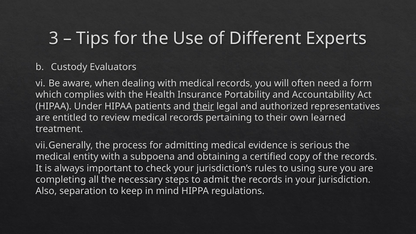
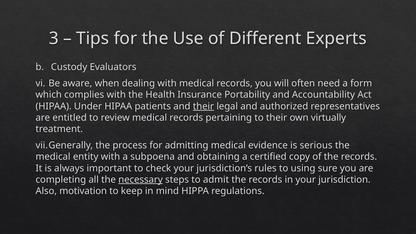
learned: learned -> virtually
necessary underline: none -> present
separation: separation -> motivation
